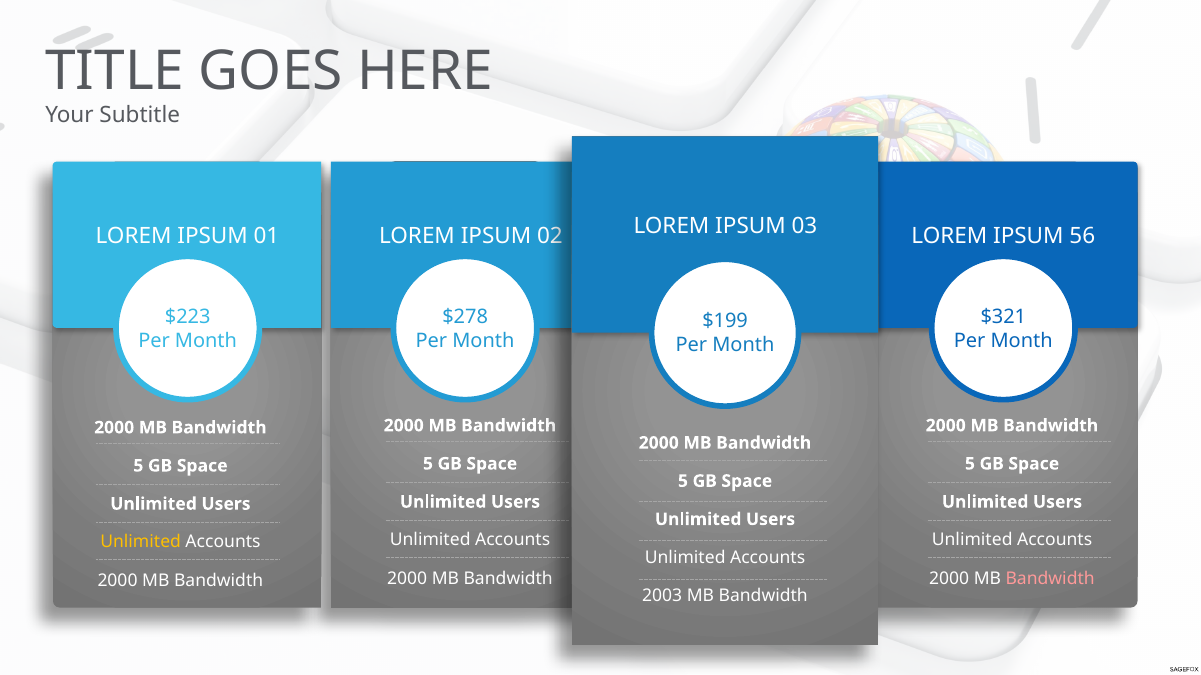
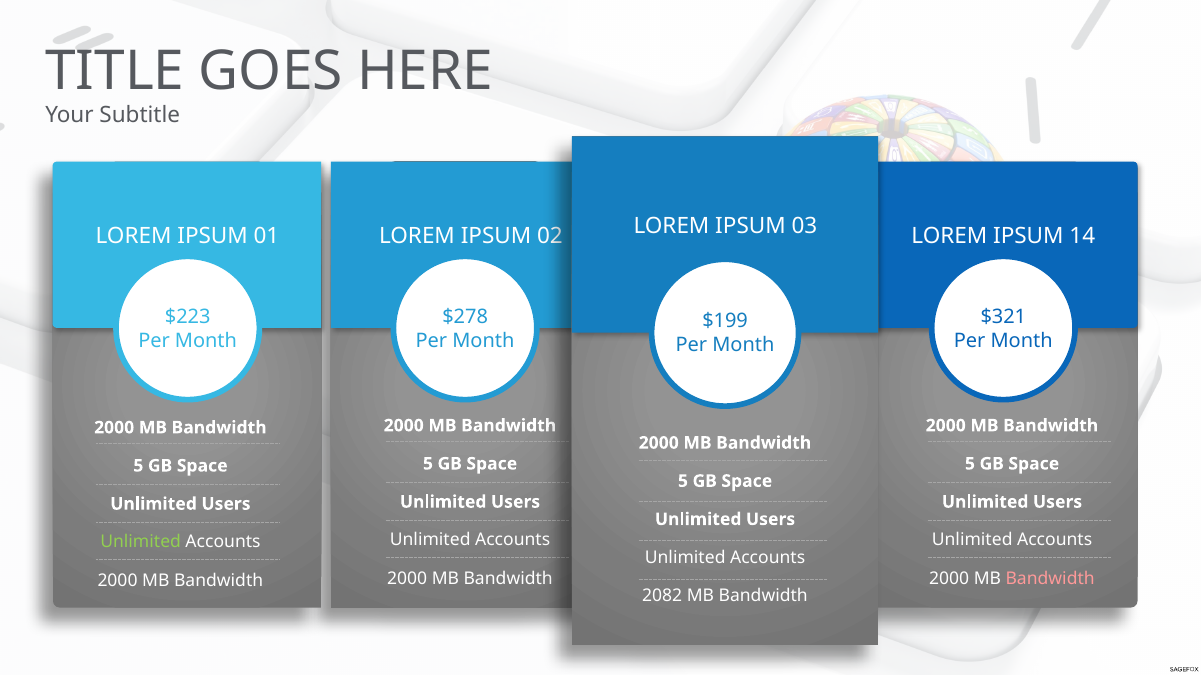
56: 56 -> 14
Unlimited at (141, 543) colour: yellow -> light green
2003: 2003 -> 2082
